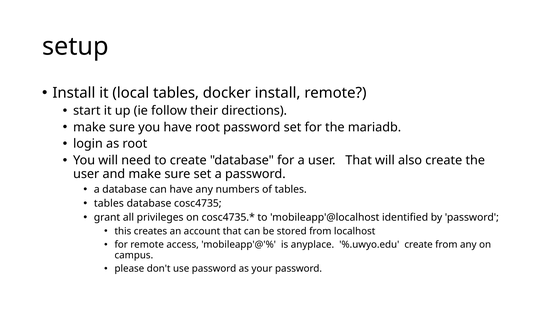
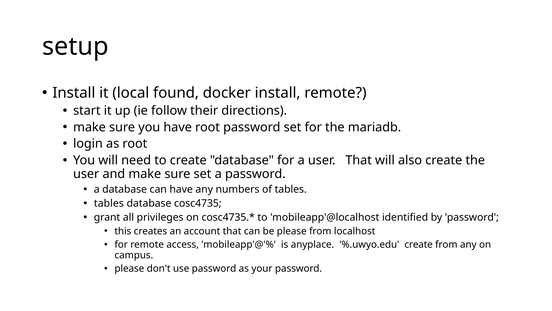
local tables: tables -> found
be stored: stored -> please
